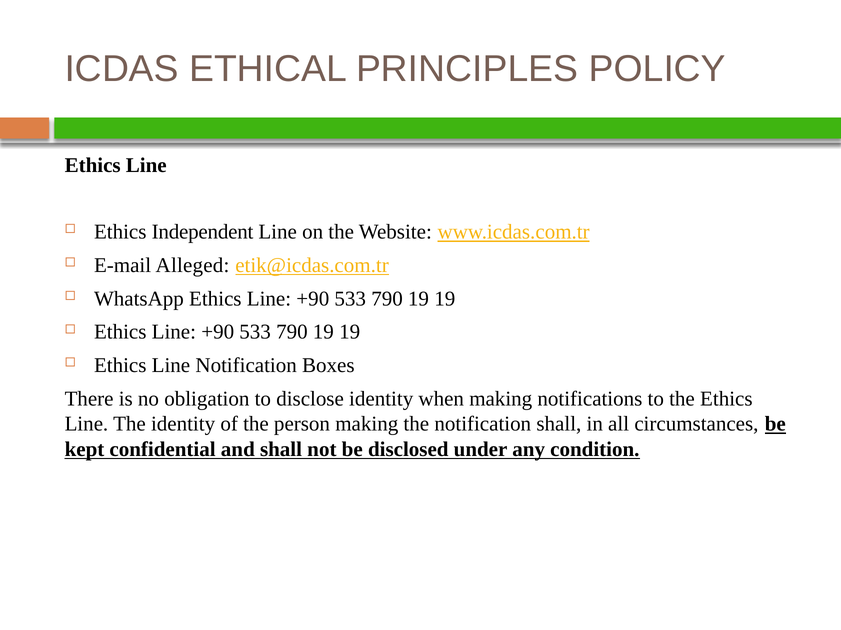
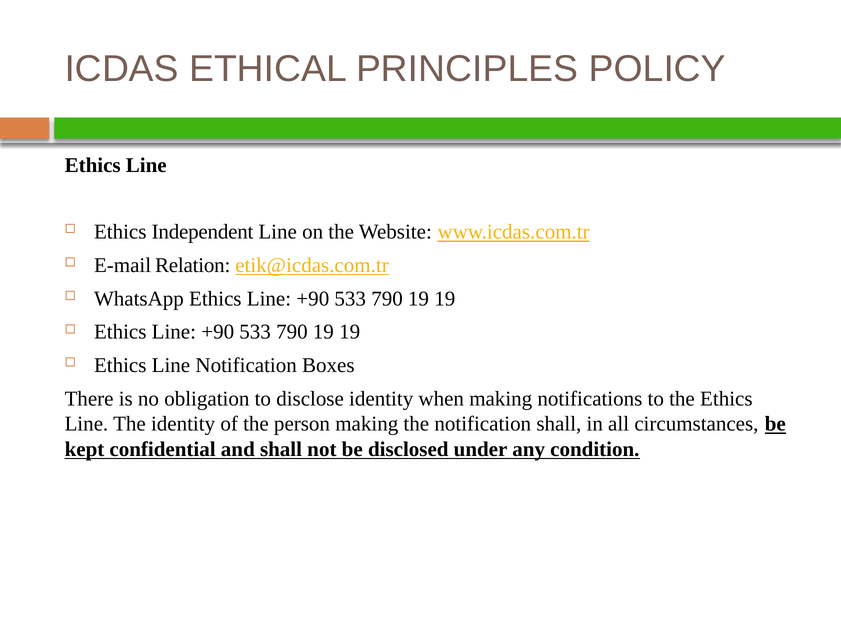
Alleged: Alleged -> Relation
